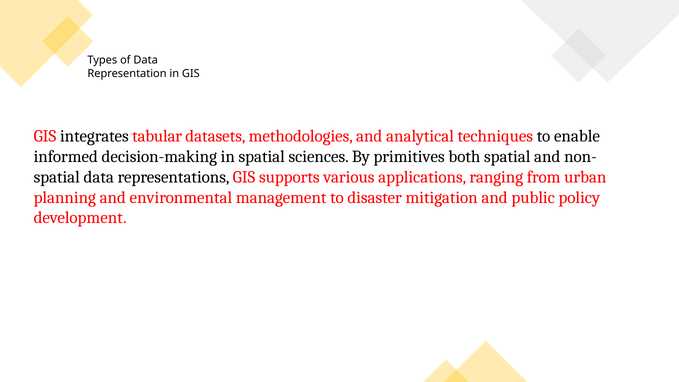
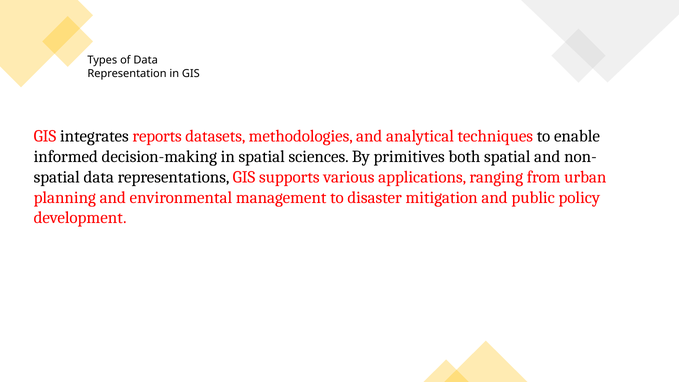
tabular: tabular -> reports
